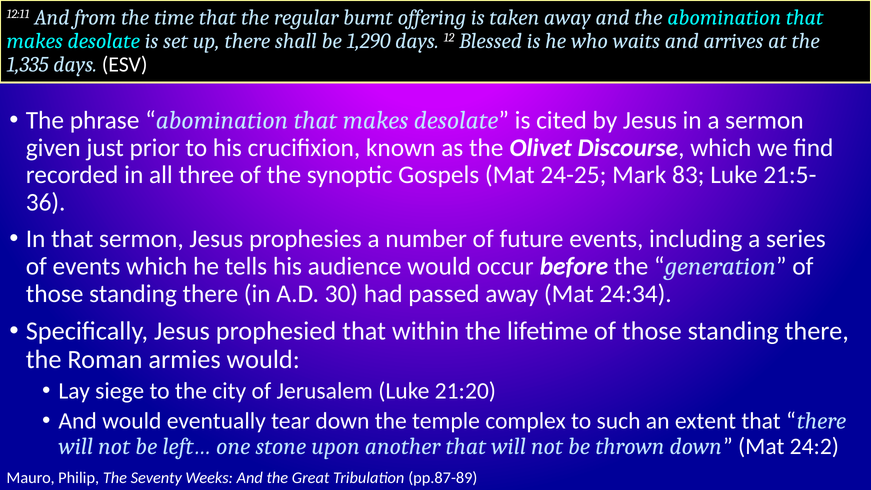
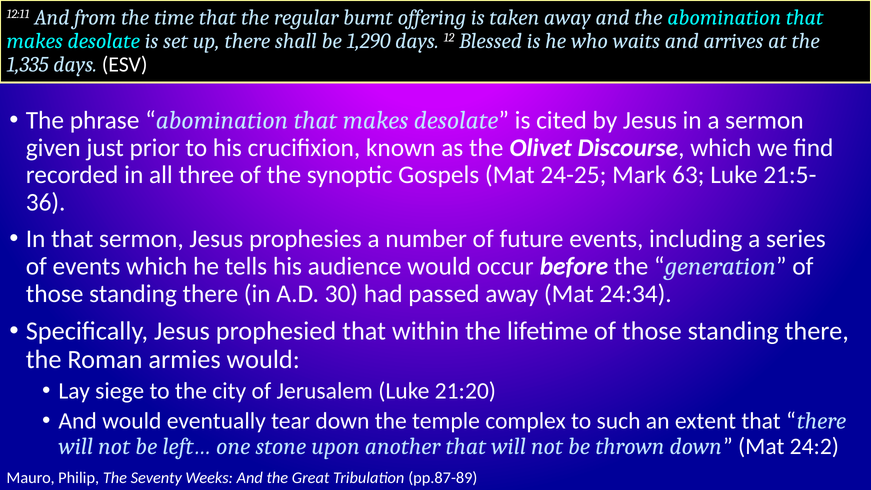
83: 83 -> 63
